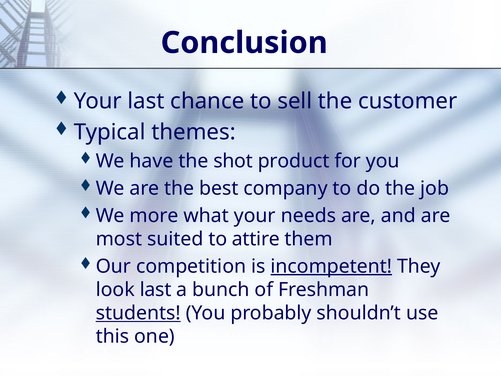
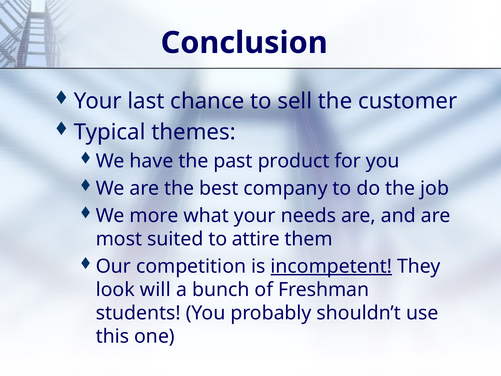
shot: shot -> past
look last: last -> will
students underline: present -> none
